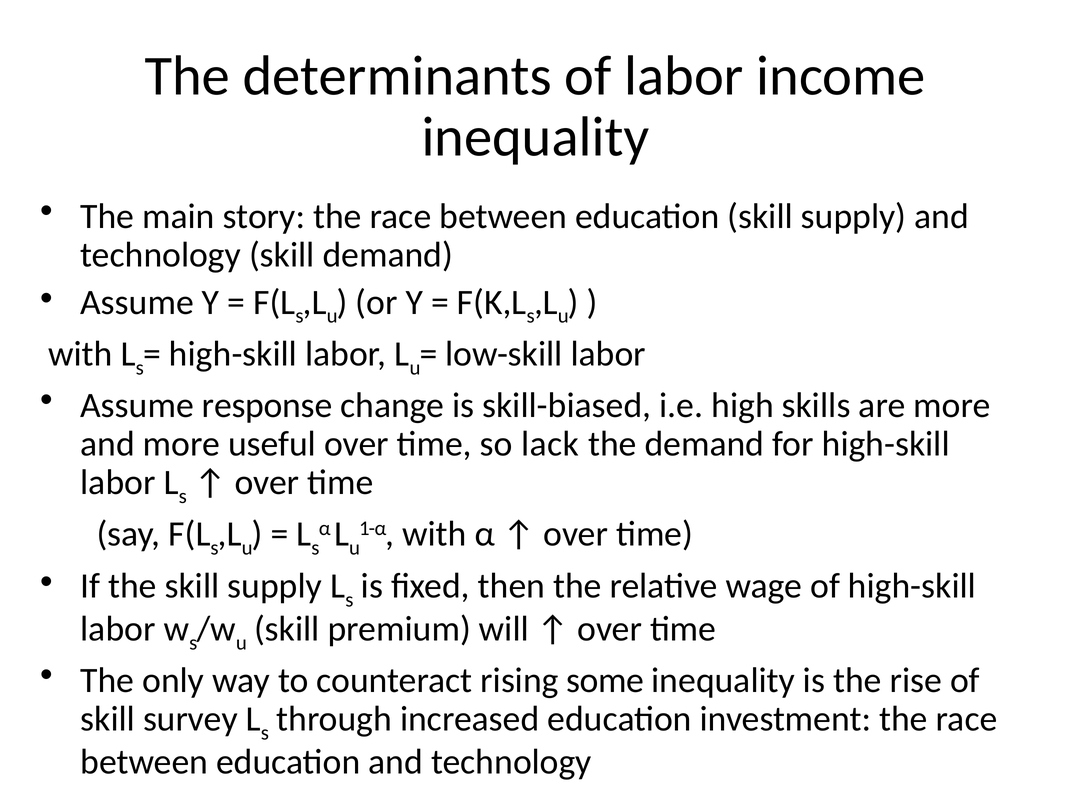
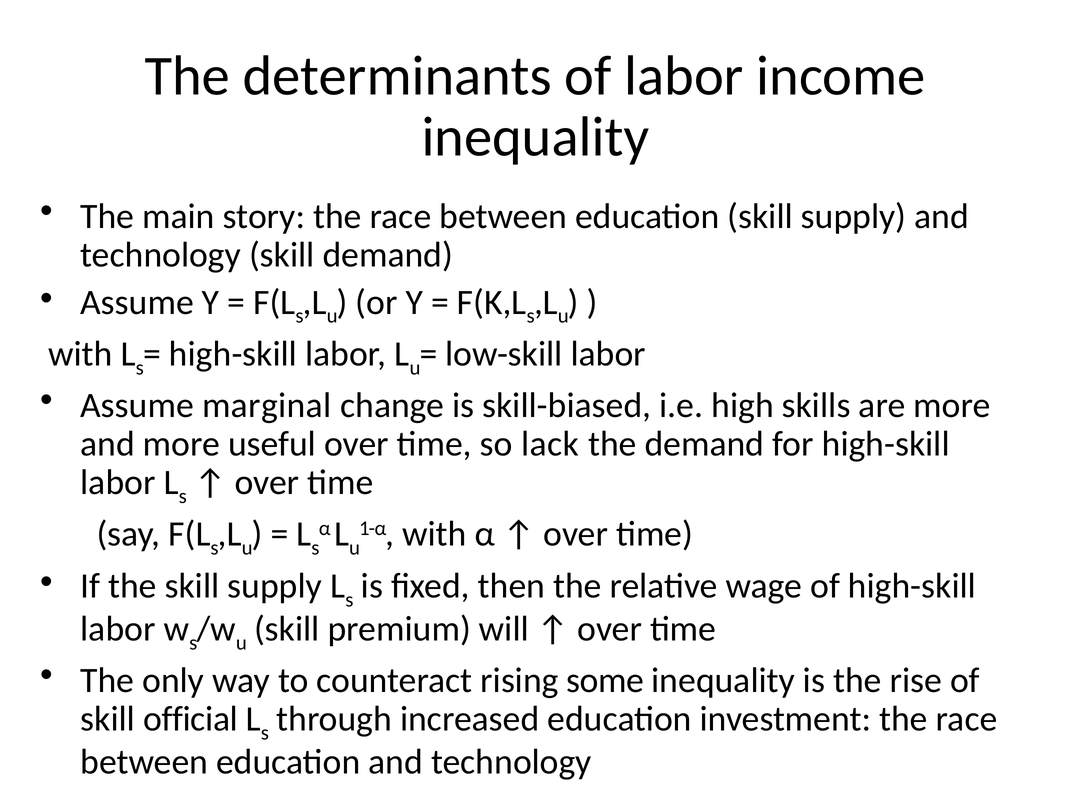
response: response -> marginal
survey: survey -> official
